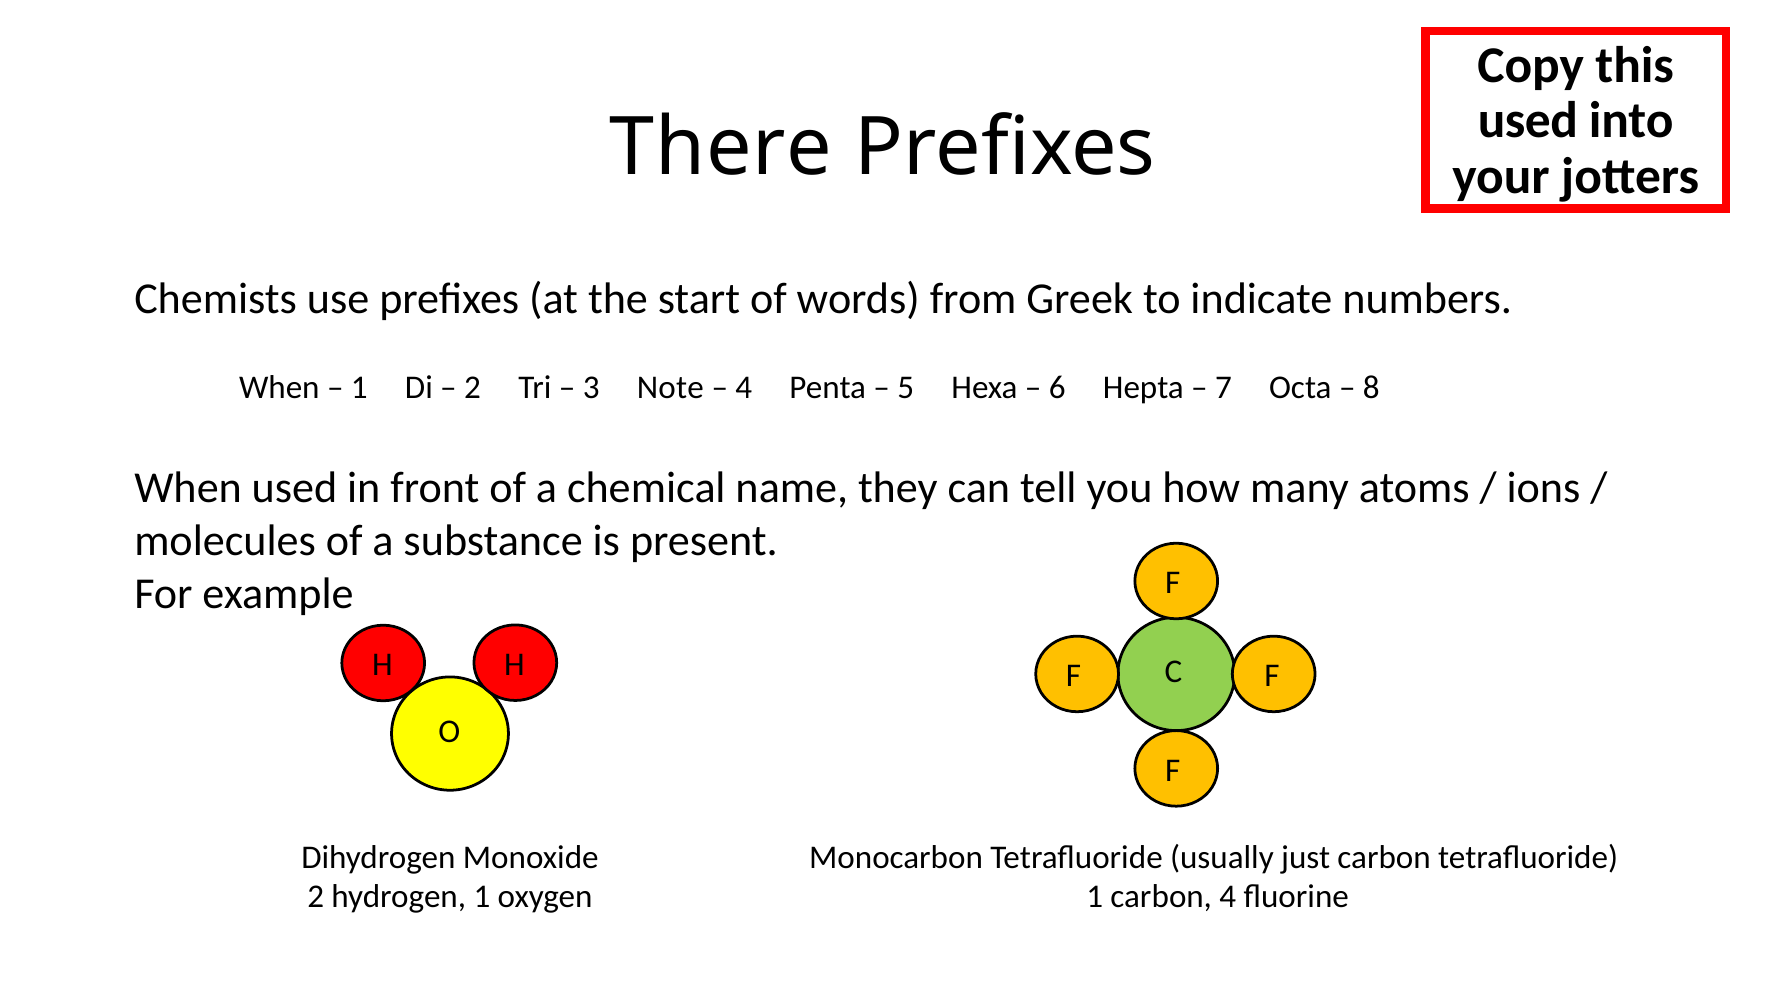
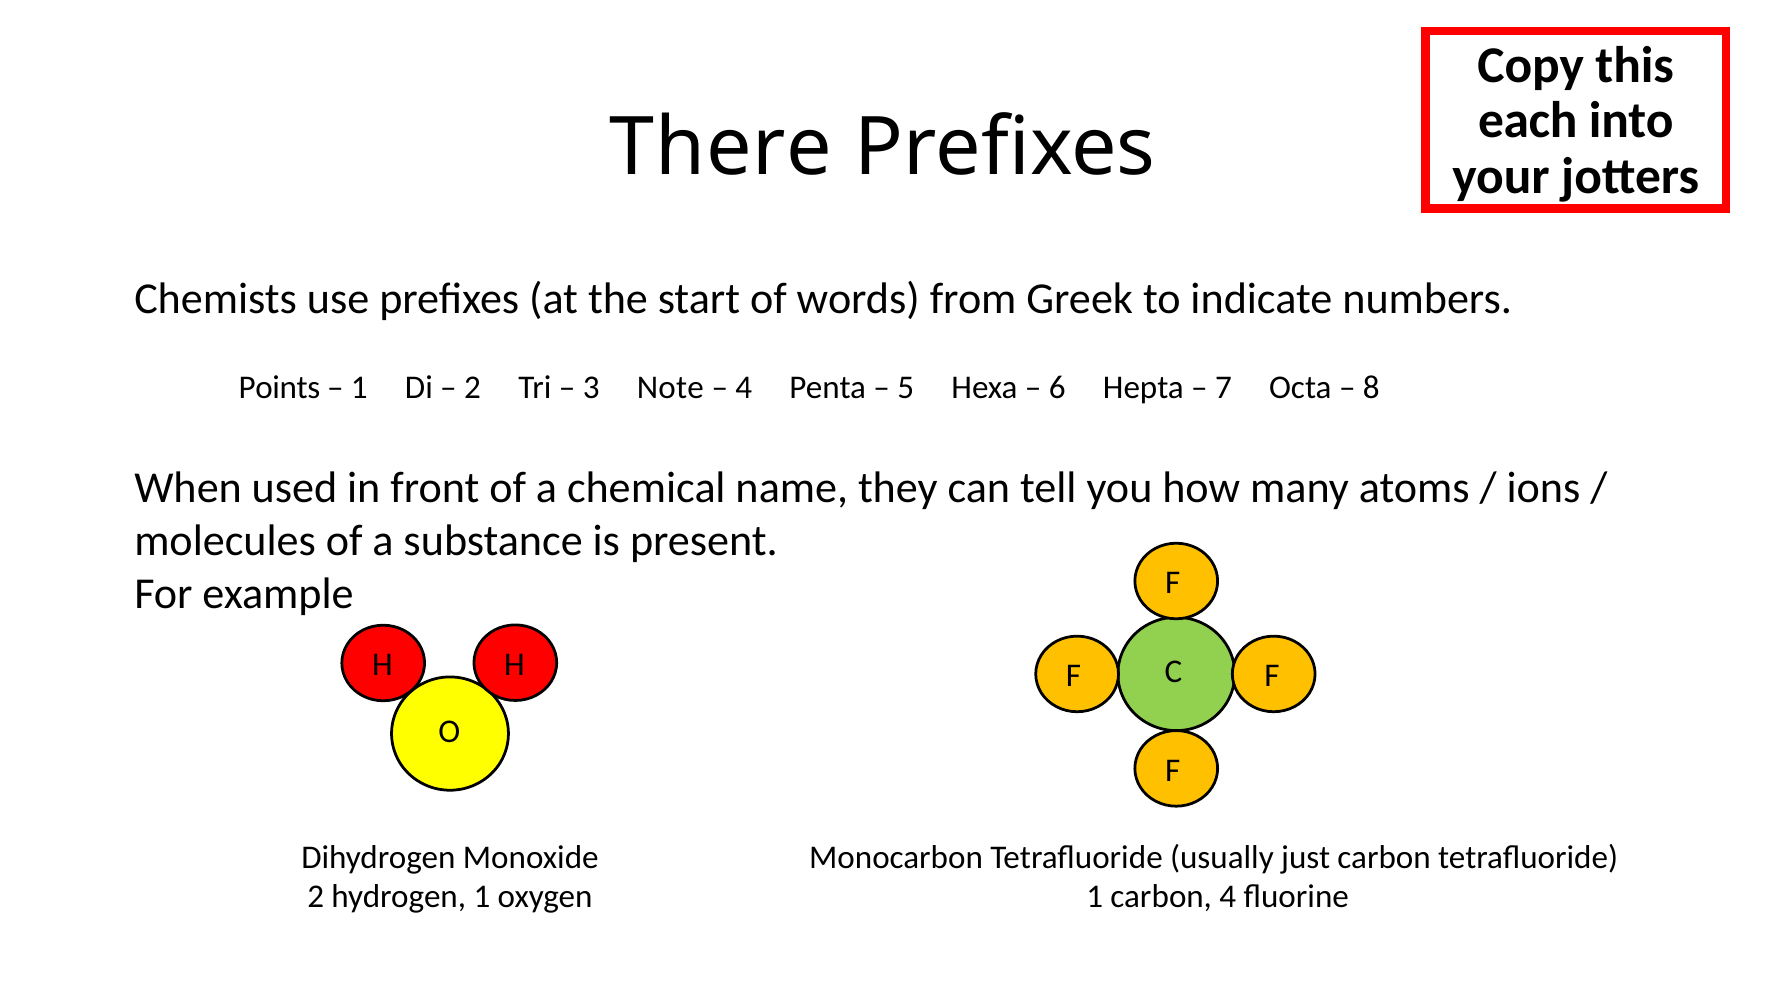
used at (1528, 121): used -> each
When at (279, 387): When -> Points
